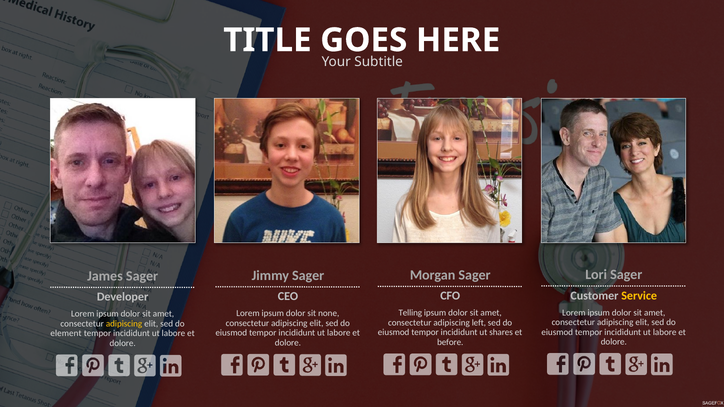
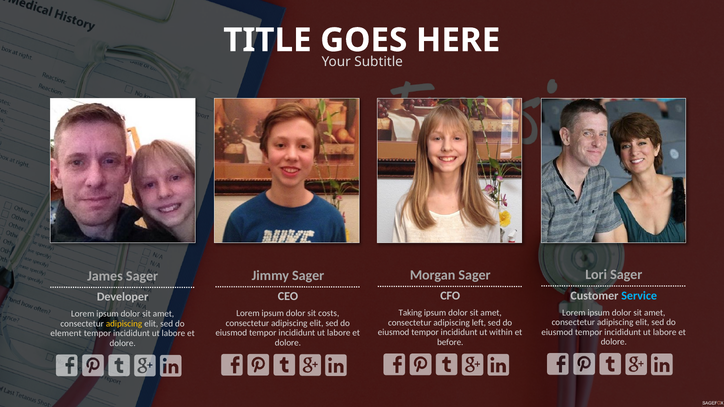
Service colour: yellow -> light blue
Telling: Telling -> Taking
none: none -> costs
shares: shares -> within
